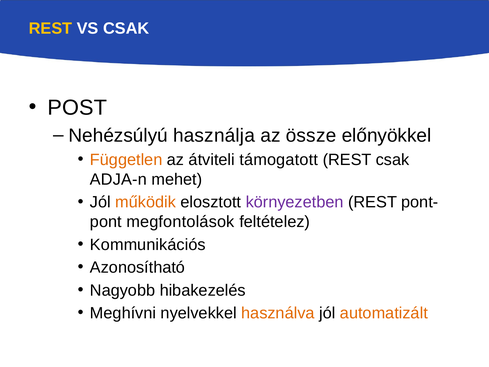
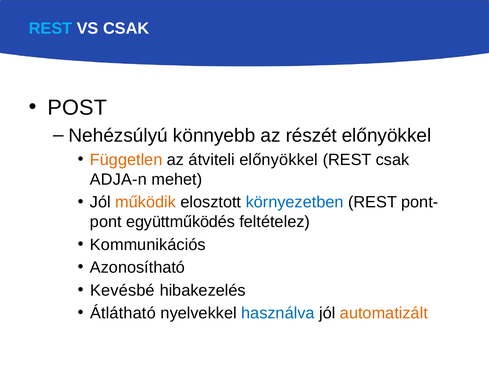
REST at (51, 29) colour: yellow -> light blue
használja: használja -> könnyebb
össze: össze -> részét
átviteli támogatott: támogatott -> előnyökkel
környezetben colour: purple -> blue
megfontolások: megfontolások -> együttműködés
Nagyobb: Nagyobb -> Kevésbé
Meghívni: Meghívni -> Átlátható
használva colour: orange -> blue
